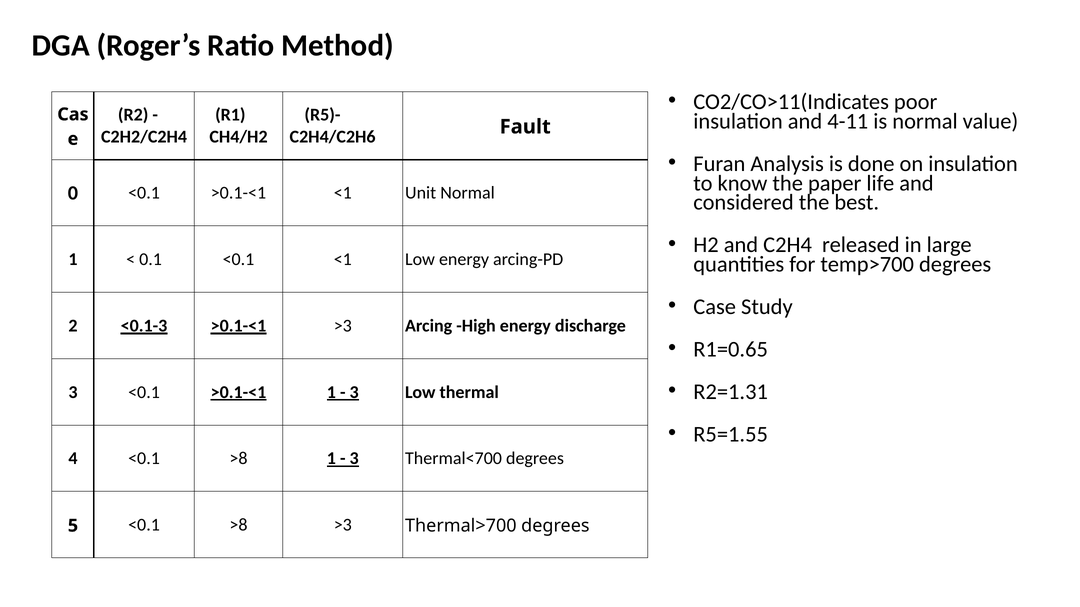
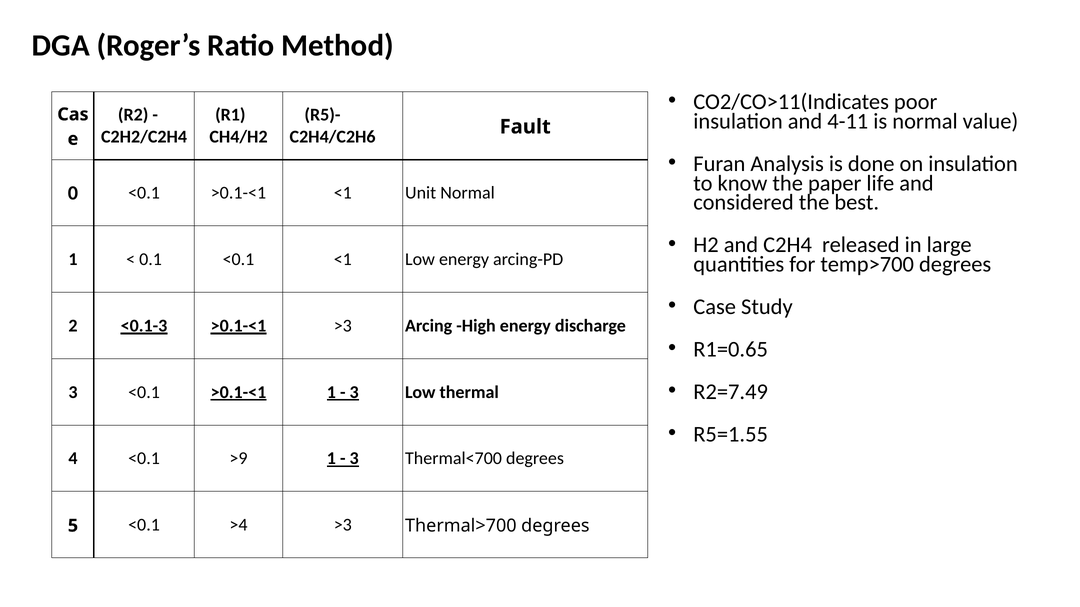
R2=1.31: R2=1.31 -> R2=7.49
4 <0.1 >8: >8 -> >9
5 <0.1 >8: >8 -> >4
